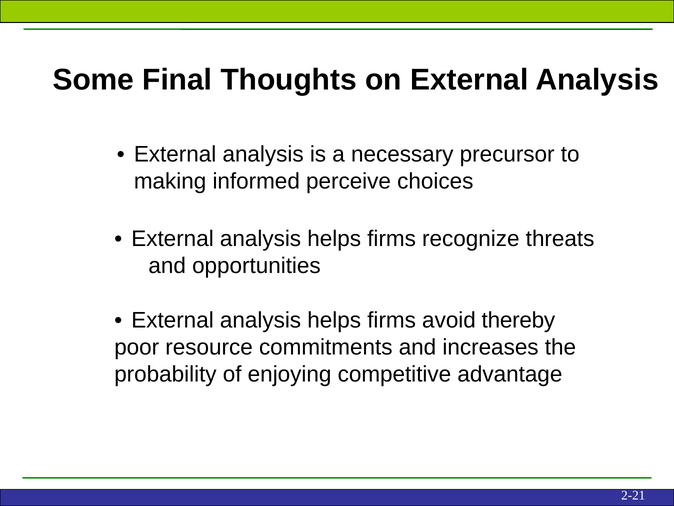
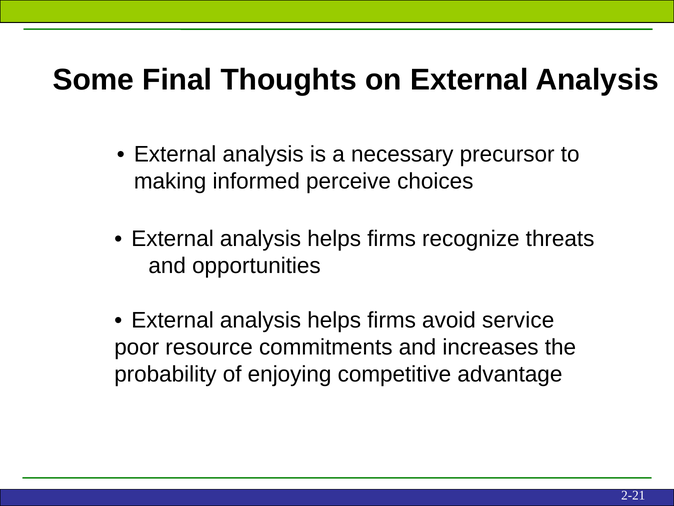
thereby: thereby -> service
